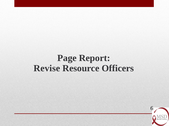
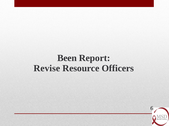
Page: Page -> Been
